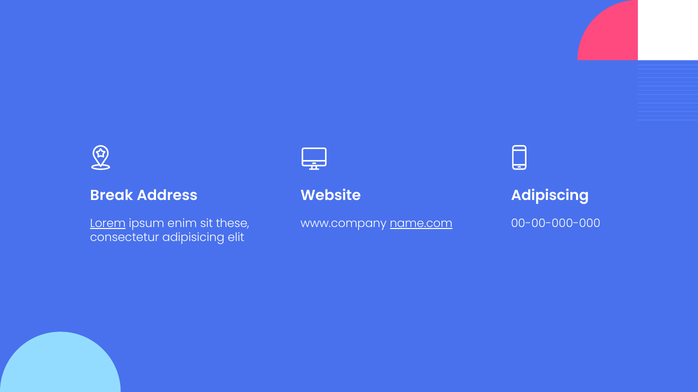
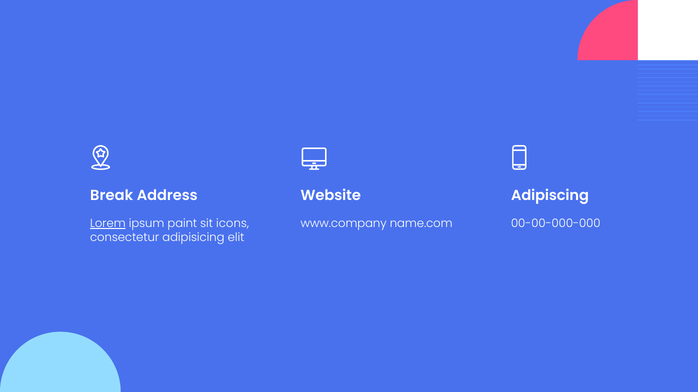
enim: enim -> paint
these: these -> icons
name.com underline: present -> none
